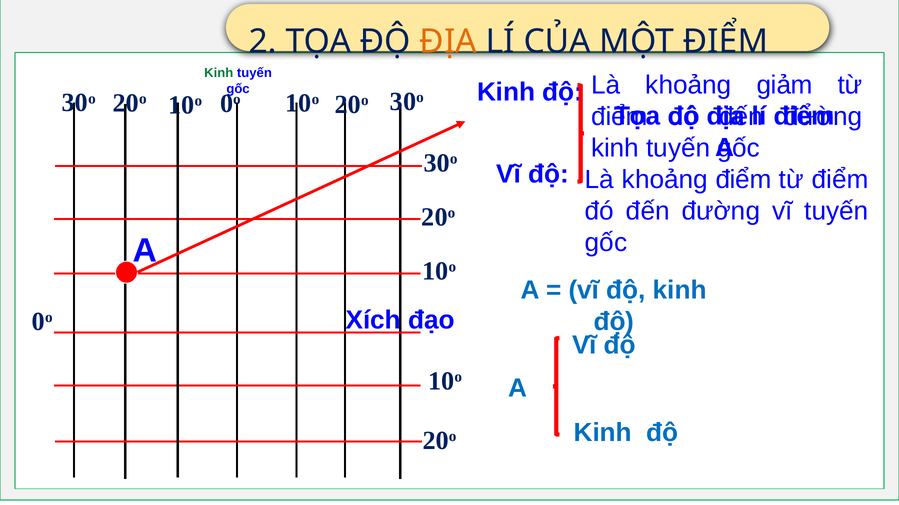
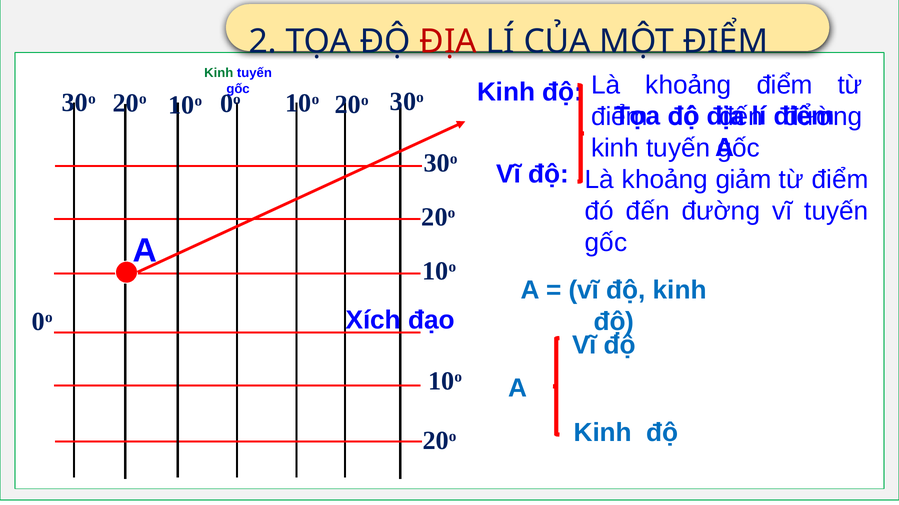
ĐỊA at (448, 42) colour: orange -> red
khoảng giảm: giảm -> điểm
khoảng điểm: điểm -> giảm
